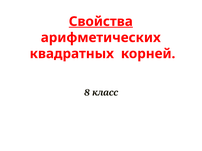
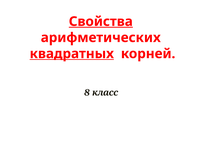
квадратных underline: none -> present
